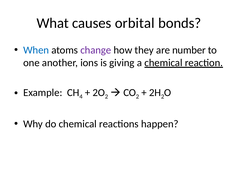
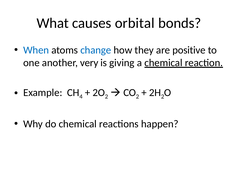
change colour: purple -> blue
number: number -> positive
ions: ions -> very
